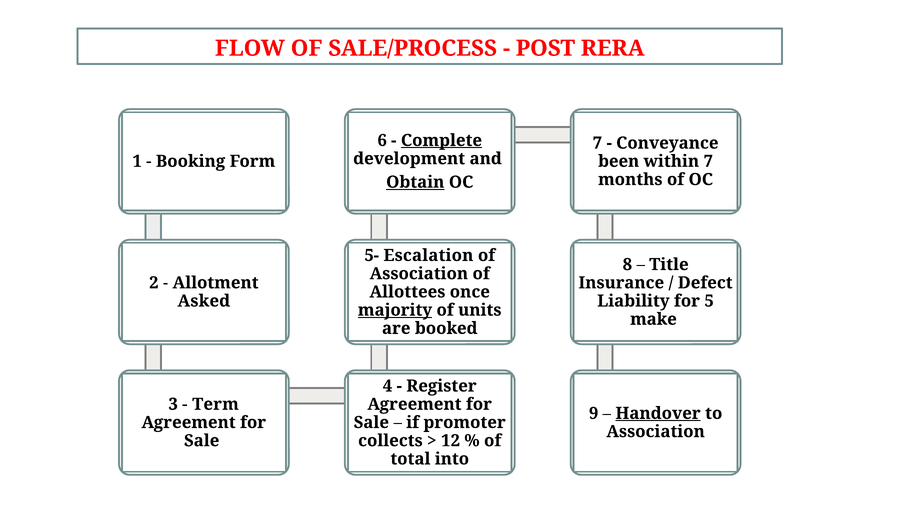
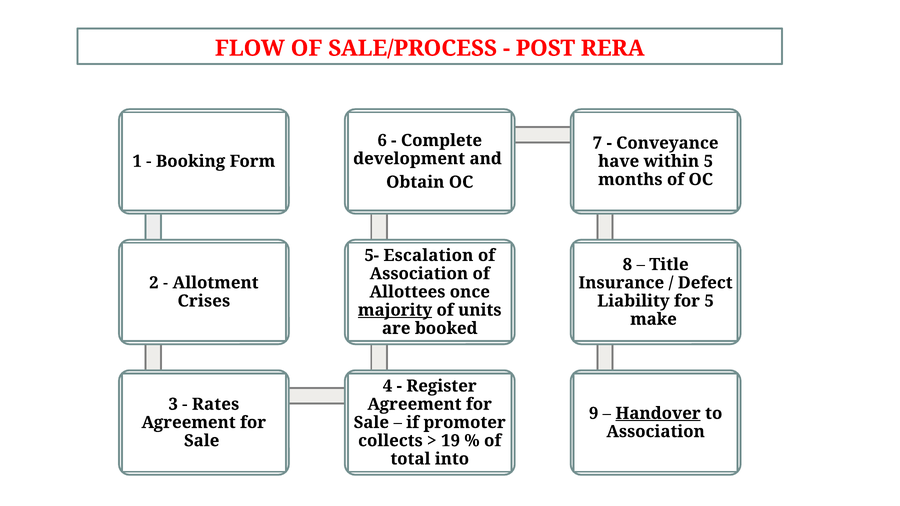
Complete underline: present -> none
been: been -> have
within 7: 7 -> 5
Obtain underline: present -> none
Asked: Asked -> Crises
Term: Term -> Rates
12: 12 -> 19
